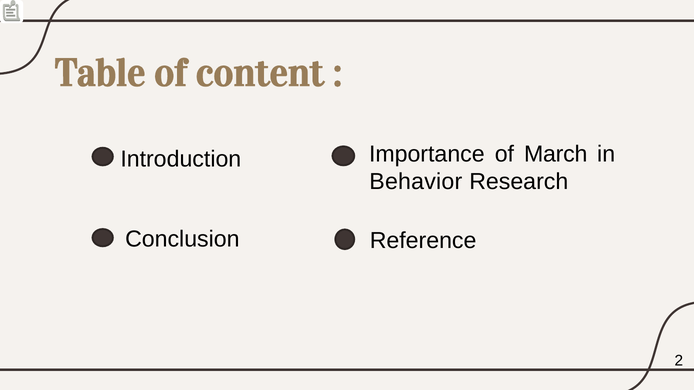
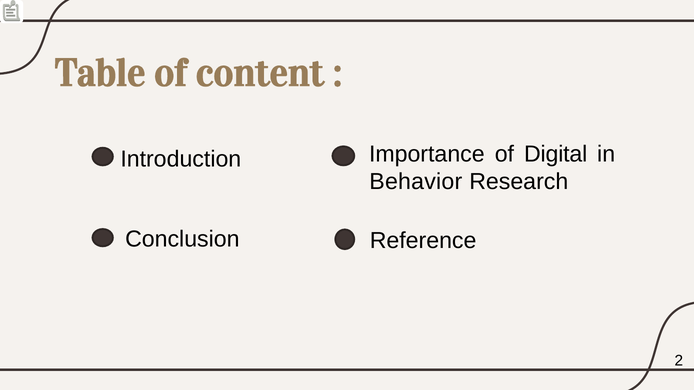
March: March -> Digital
